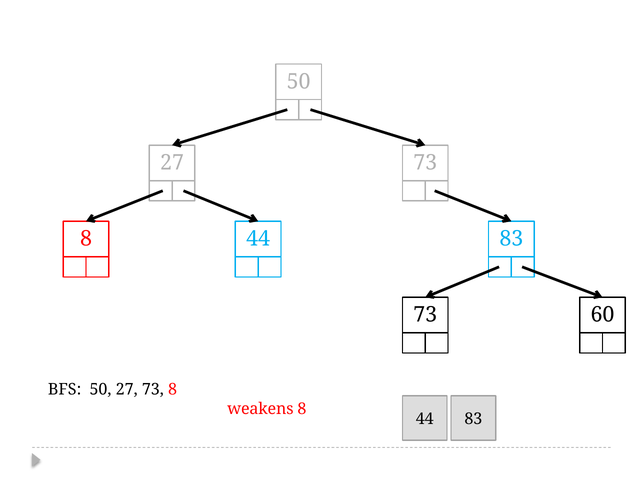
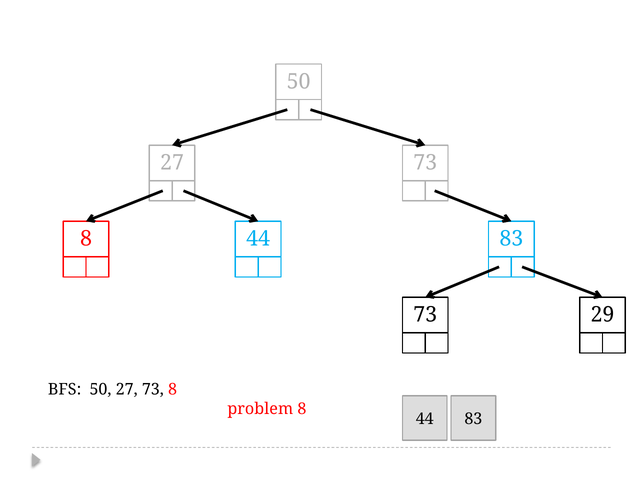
60: 60 -> 29
weakens: weakens -> problem
